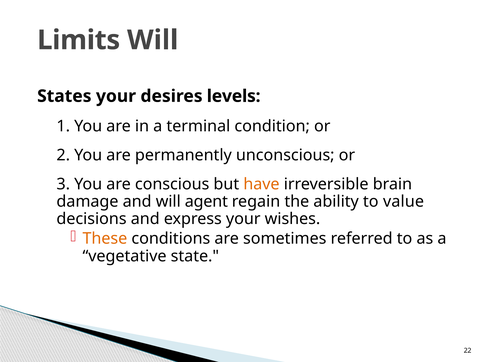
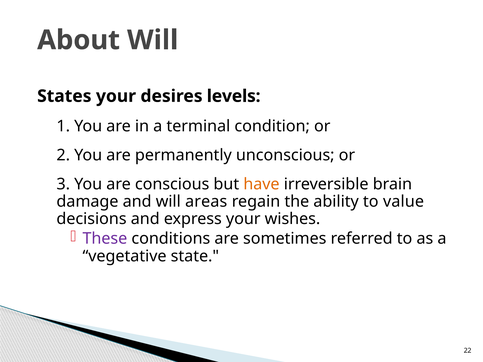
Limits: Limits -> About
agent: agent -> areas
These colour: orange -> purple
